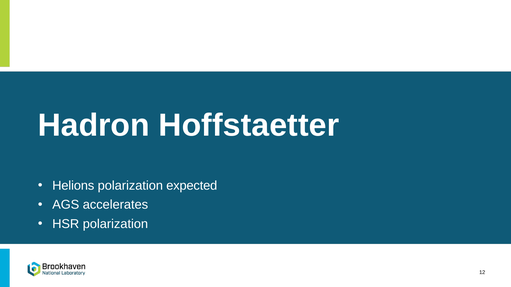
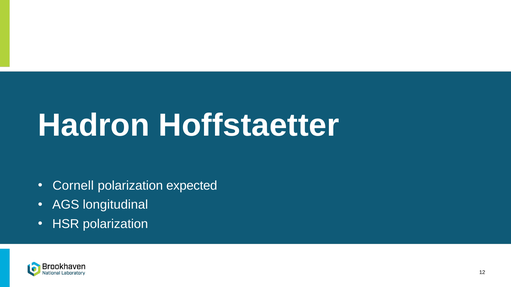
Helions: Helions -> Cornell
accelerates: accelerates -> longitudinal
